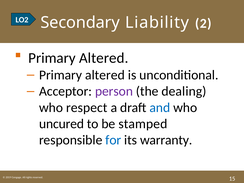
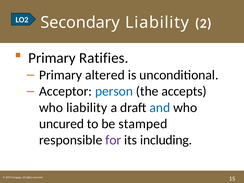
Altered at (104, 58): Altered -> Ratifies
person colour: purple -> blue
dealing: dealing -> accepts
who respect: respect -> liability
for colour: blue -> purple
warranty: warranty -> including
